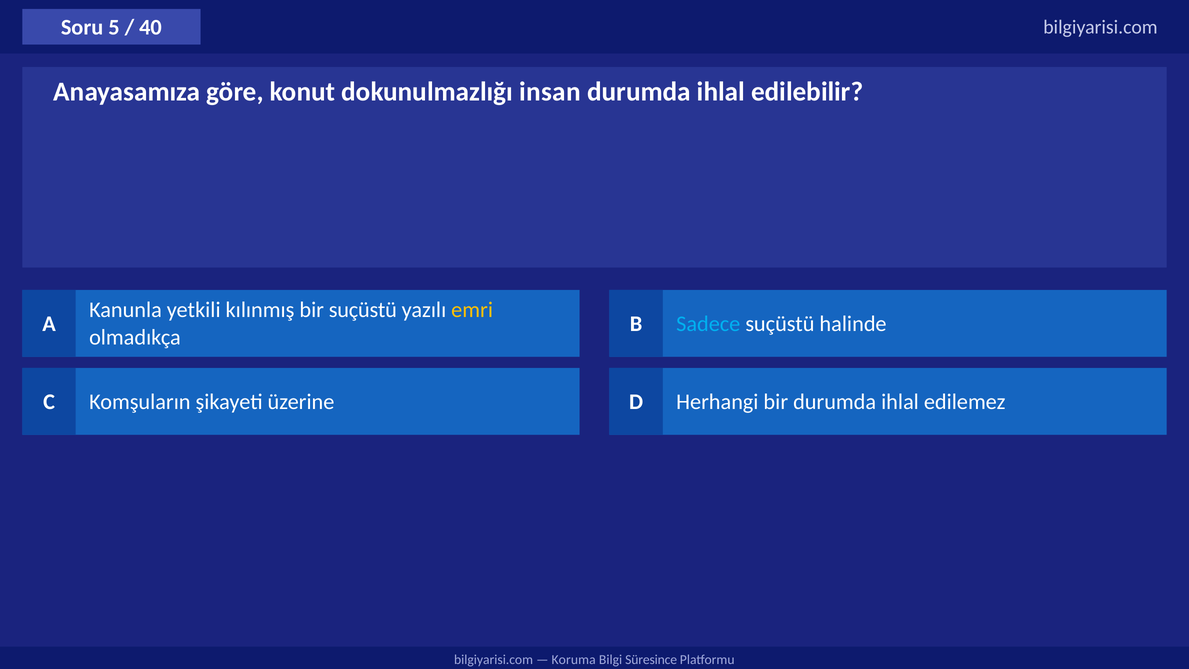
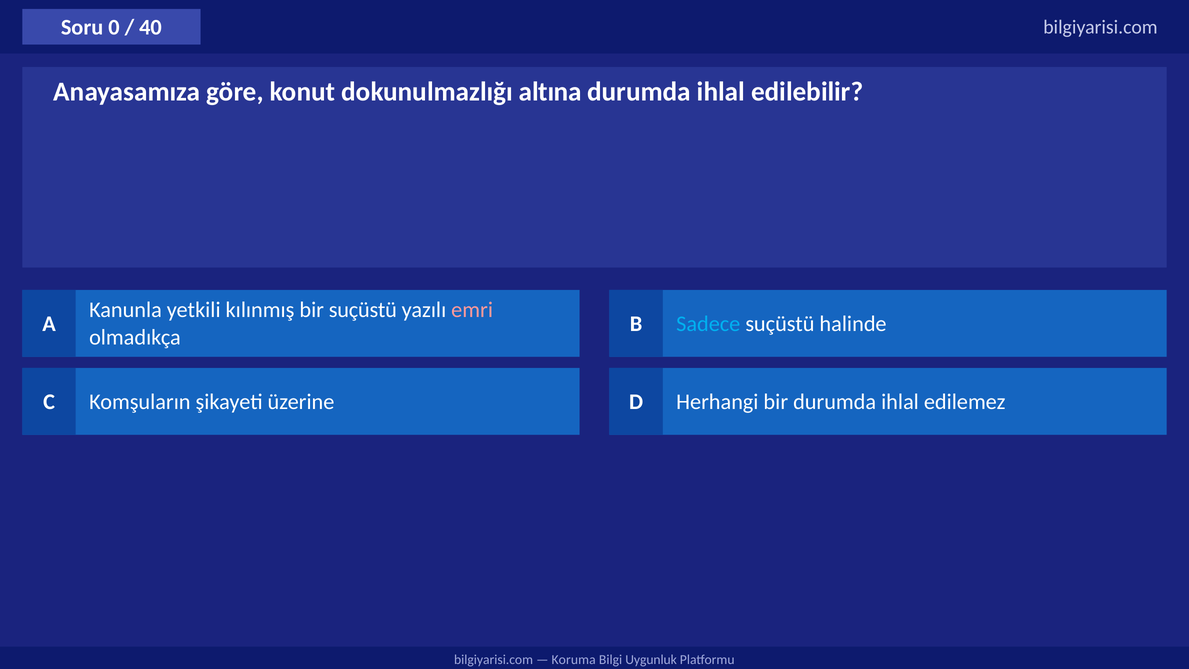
5: 5 -> 0
insan: insan -> altına
emri colour: yellow -> pink
Süresince: Süresince -> Uygunluk
